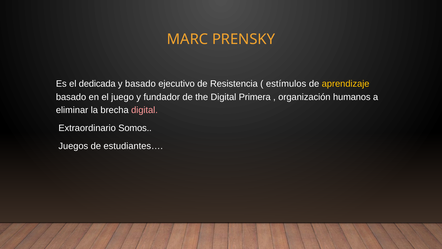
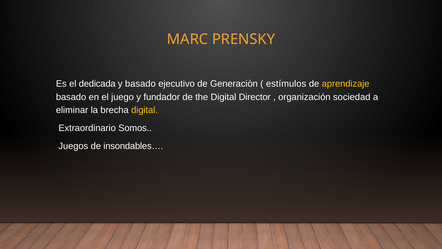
Resistencia: Resistencia -> Generaciòn
Primera: Primera -> Director
humanos: humanos -> sociedad
digital at (145, 110) colour: pink -> yellow
estudiantes…: estudiantes… -> insondables…
